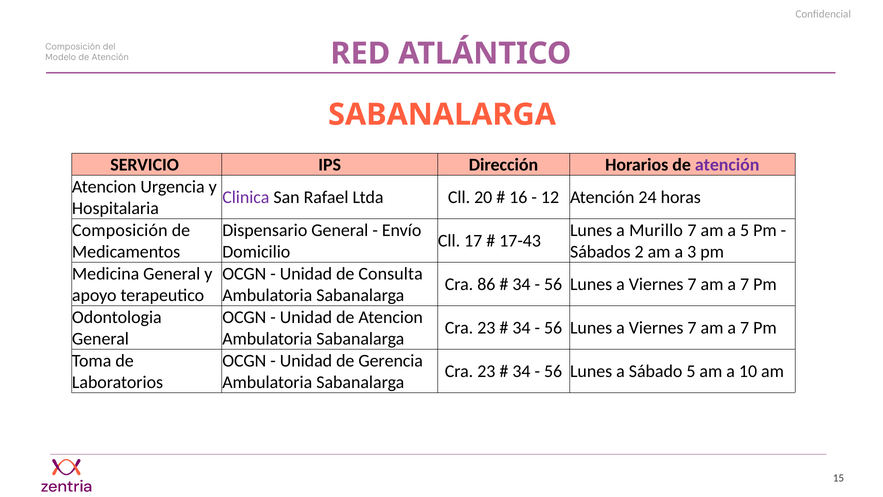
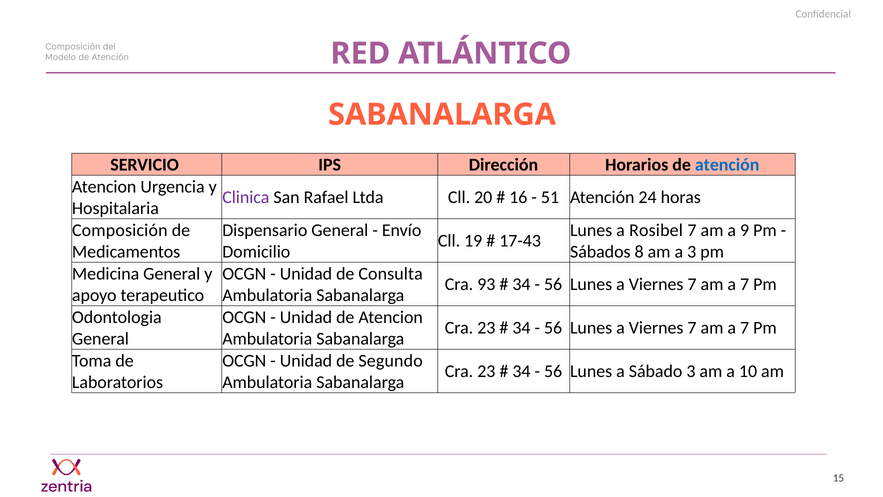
atención at (727, 165) colour: purple -> blue
12: 12 -> 51
Murillo: Murillo -> Rosibel
a 5: 5 -> 9
17: 17 -> 19
2: 2 -> 8
86: 86 -> 93
Gerencia: Gerencia -> Segundo
Sábado 5: 5 -> 3
